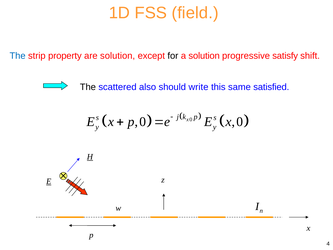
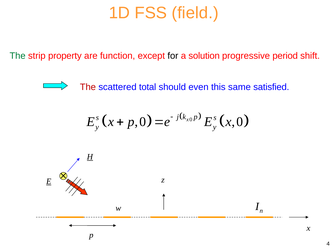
The at (18, 56) colour: blue -> green
are solution: solution -> function
satisfy: satisfy -> period
The at (88, 87) colour: black -> red
also: also -> total
write: write -> even
